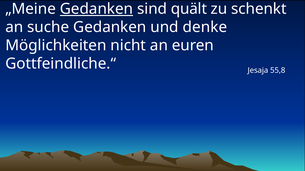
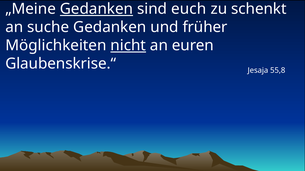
quält: quält -> euch
denke: denke -> früher
nicht underline: none -> present
Gottfeindliche.“: Gottfeindliche.“ -> Glaubenskrise.“
